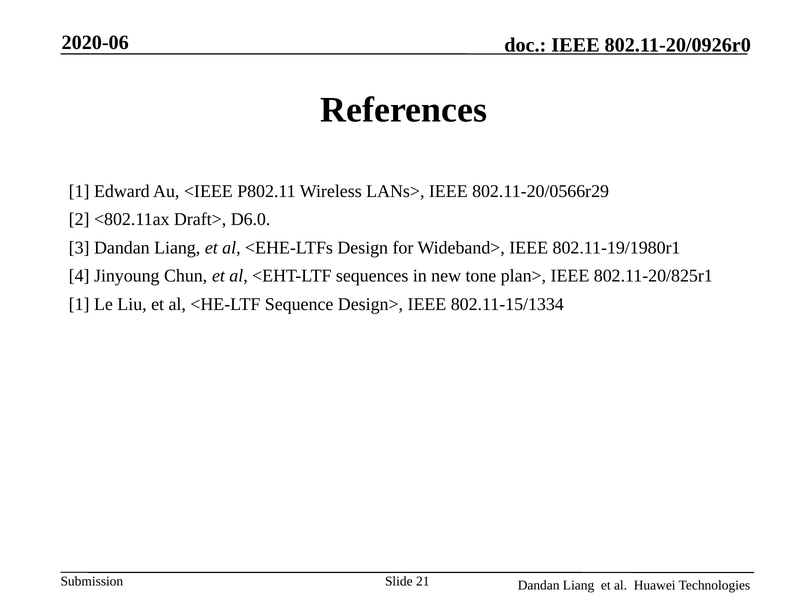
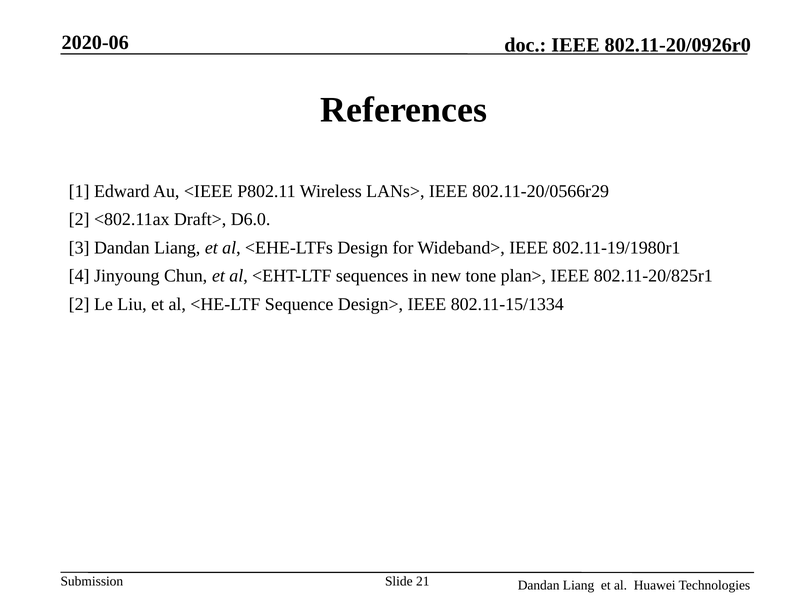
1 at (79, 304): 1 -> 2
